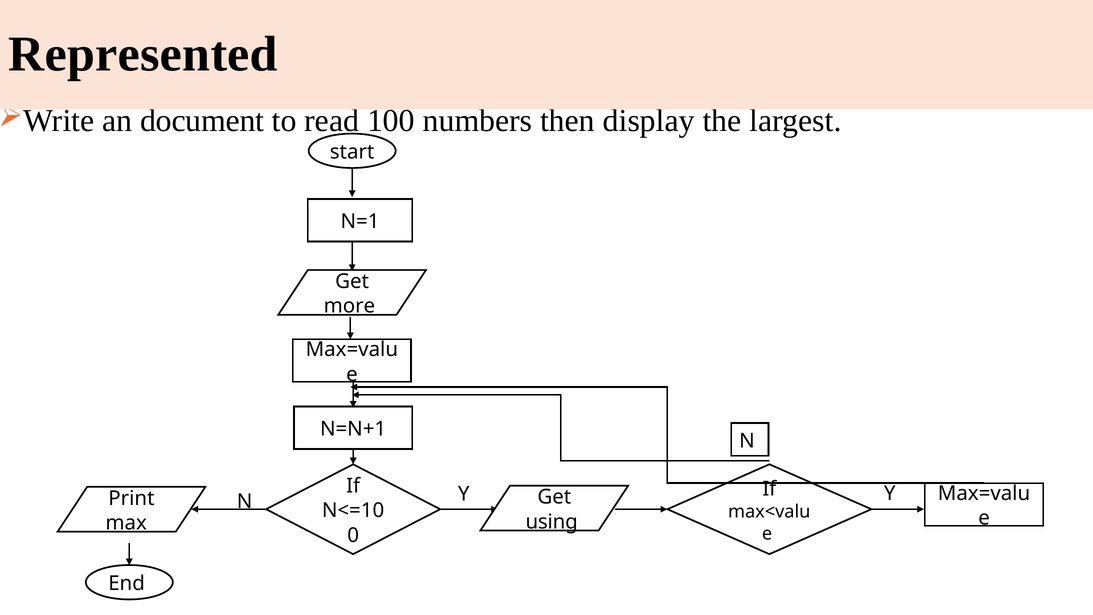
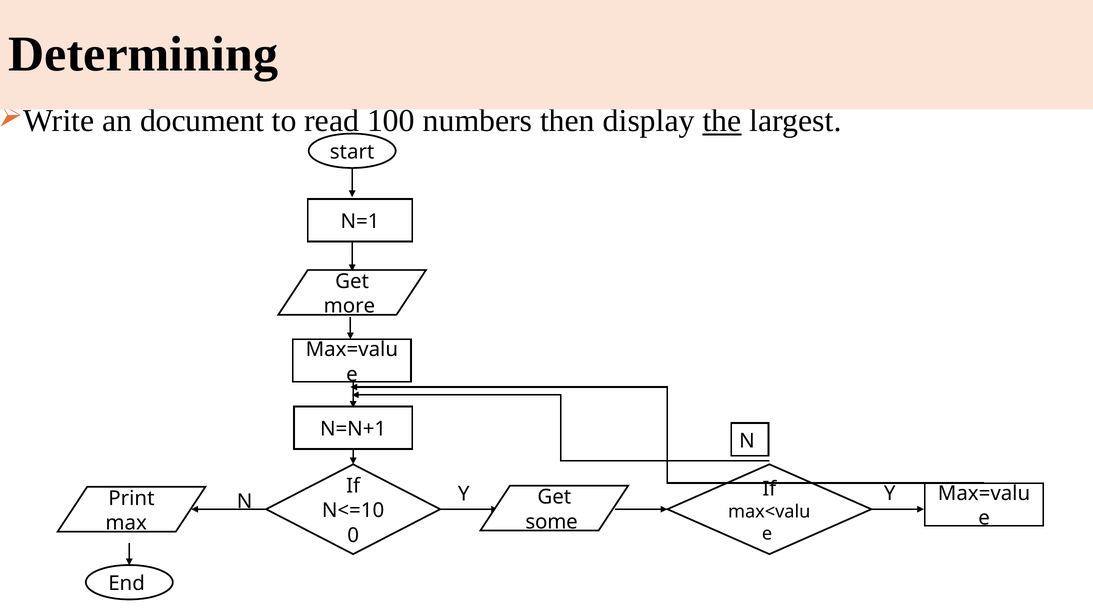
Represented: Represented -> Determining
the underline: none -> present
using: using -> some
